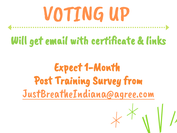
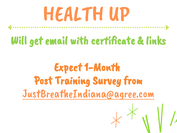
VOTING: VOTING -> HEALTH
